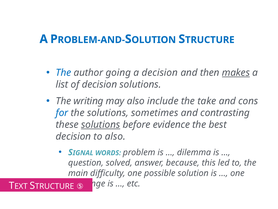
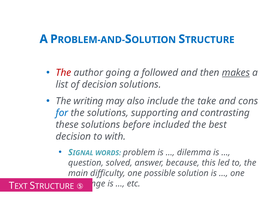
The at (63, 73) colour: blue -> red
a decision: decision -> followed
sometimes: sometimes -> supporting
solutions at (101, 124) underline: present -> none
evidence: evidence -> included
to also: also -> with
